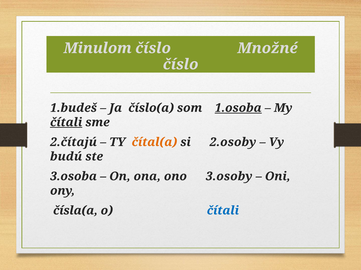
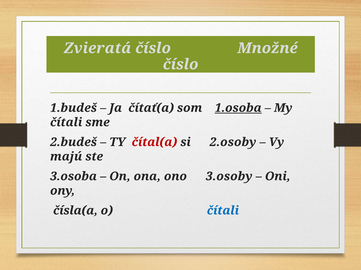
Minulom: Minulom -> Zvieratá
číslo(a: číslo(a -> čítať(a
čítali at (66, 123) underline: present -> none
2.čítajú: 2.čítajú -> 2.budeš
čítal(a colour: orange -> red
budú: budú -> majú
